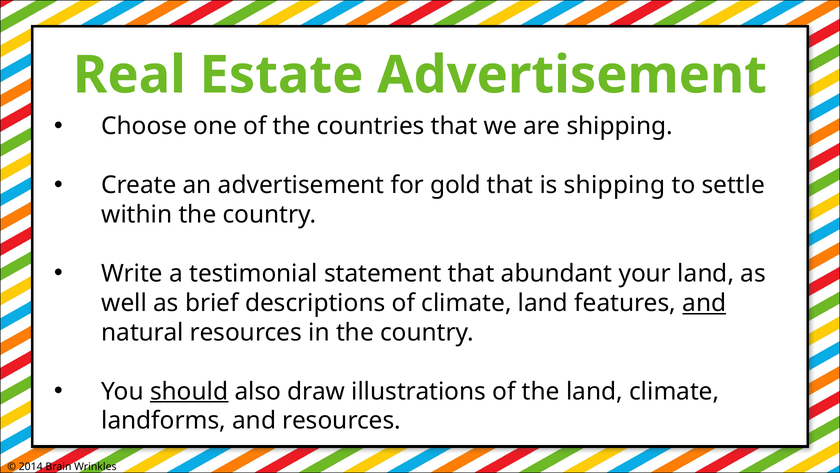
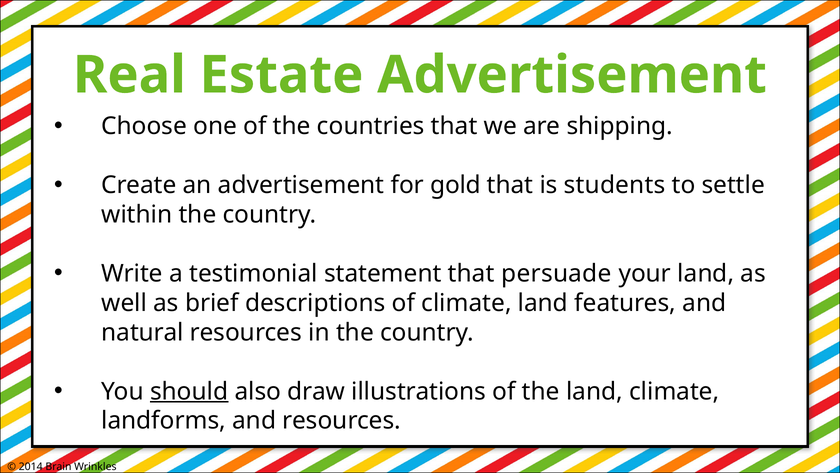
is shipping: shipping -> students
abundant: abundant -> persuade
and at (704, 303) underline: present -> none
